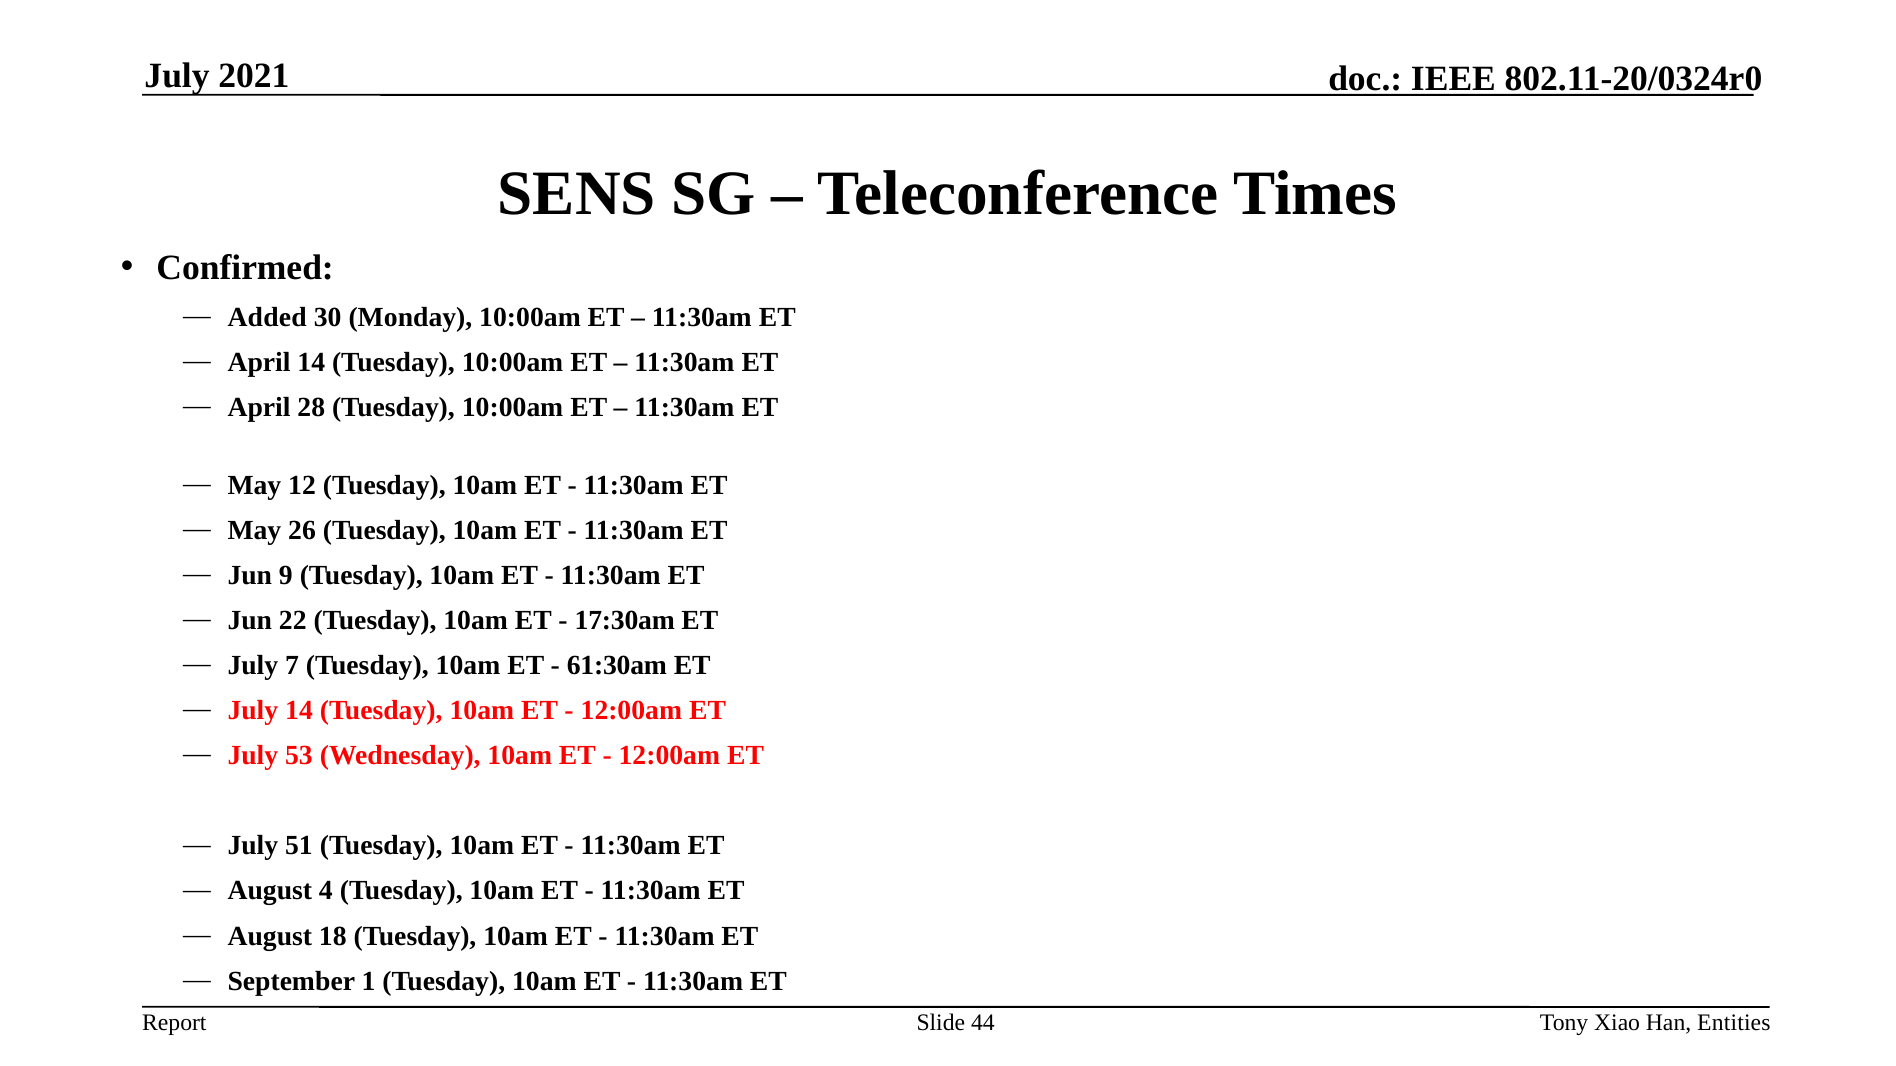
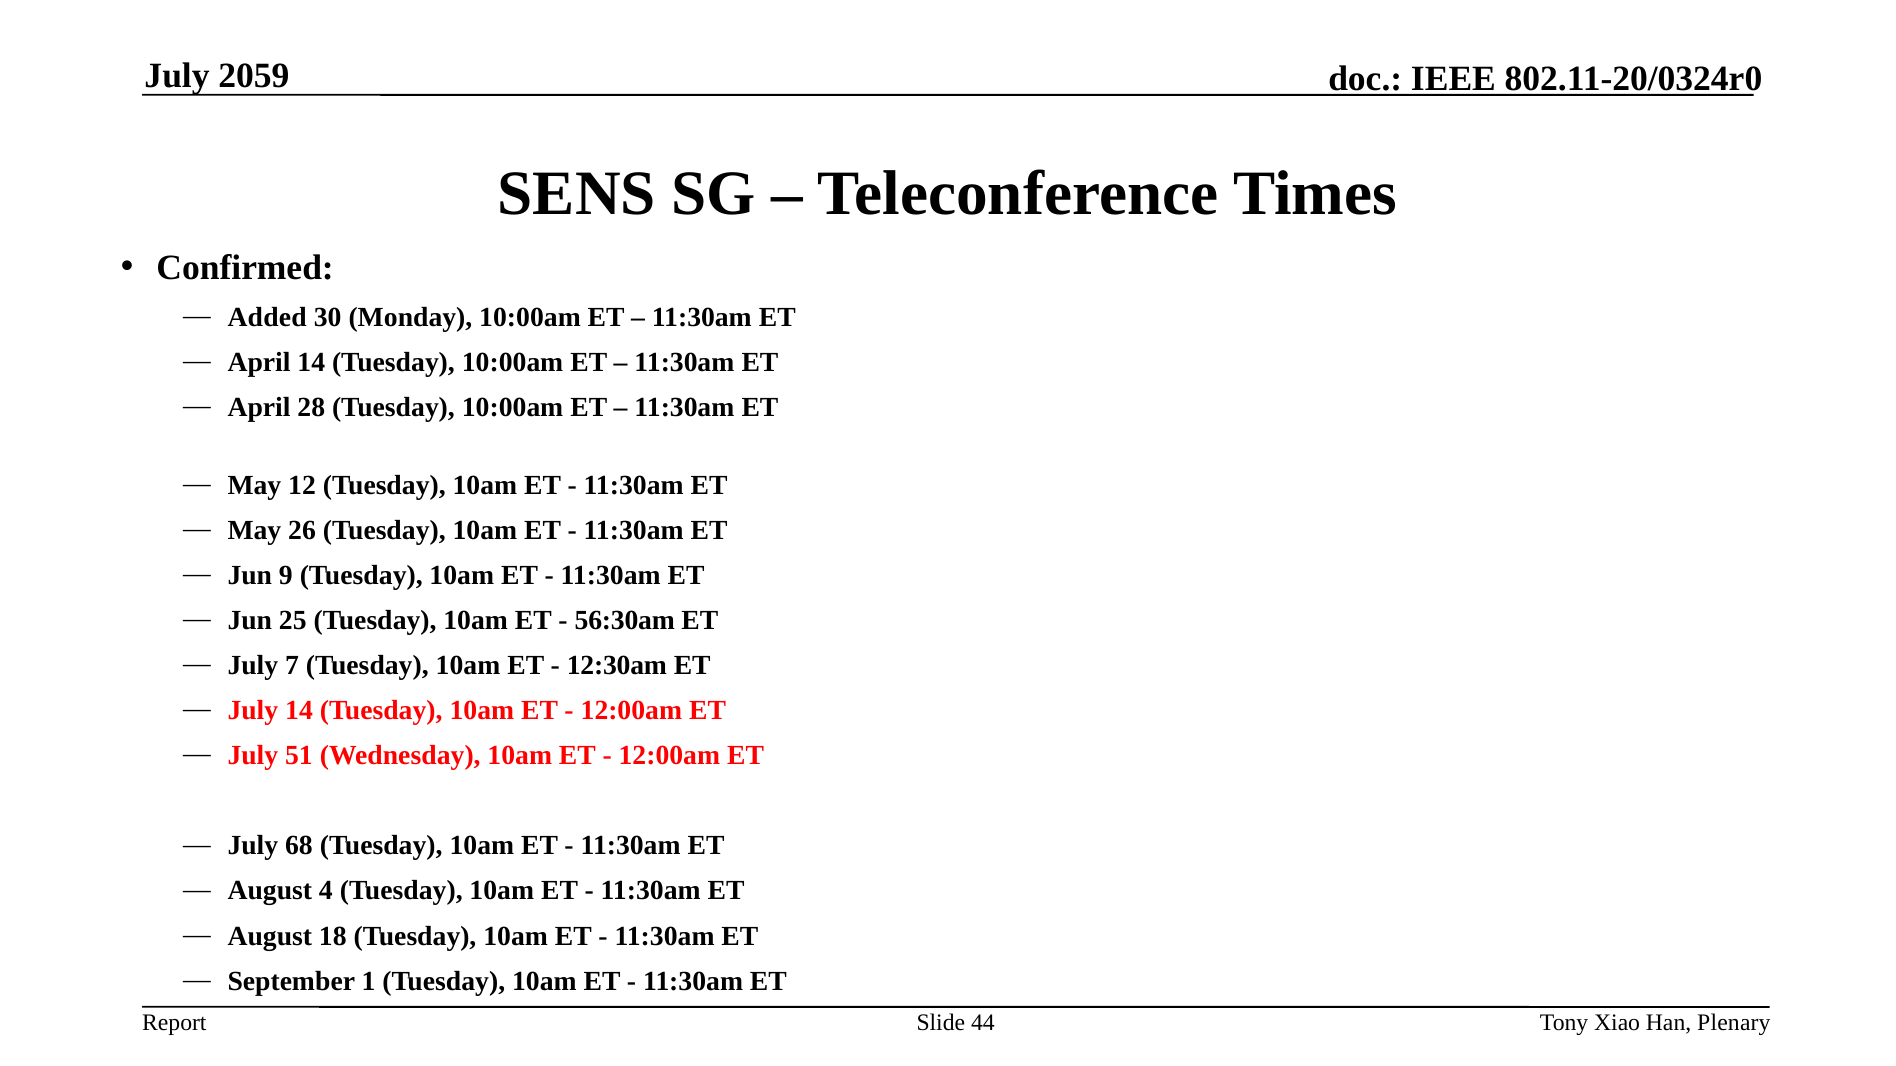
2021: 2021 -> 2059
22: 22 -> 25
17:30am: 17:30am -> 56:30am
61:30am: 61:30am -> 12:30am
53: 53 -> 51
51: 51 -> 68
Entities: Entities -> Plenary
